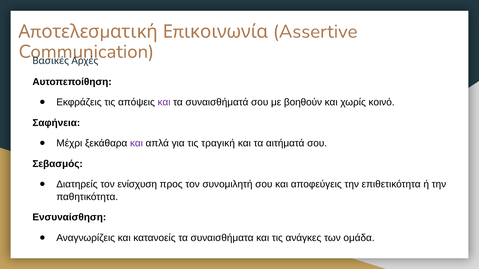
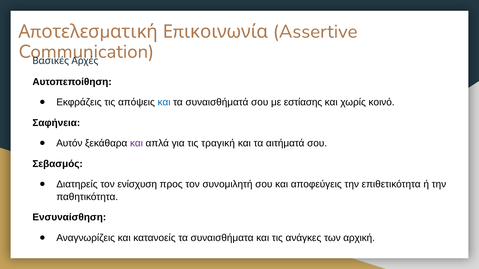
και at (164, 102) colour: purple -> blue
βοηθούν: βοηθούν -> εστίασης
Μέχρι: Μέχρι -> Αυτόν
ομάδα: ομάδα -> αρχική
